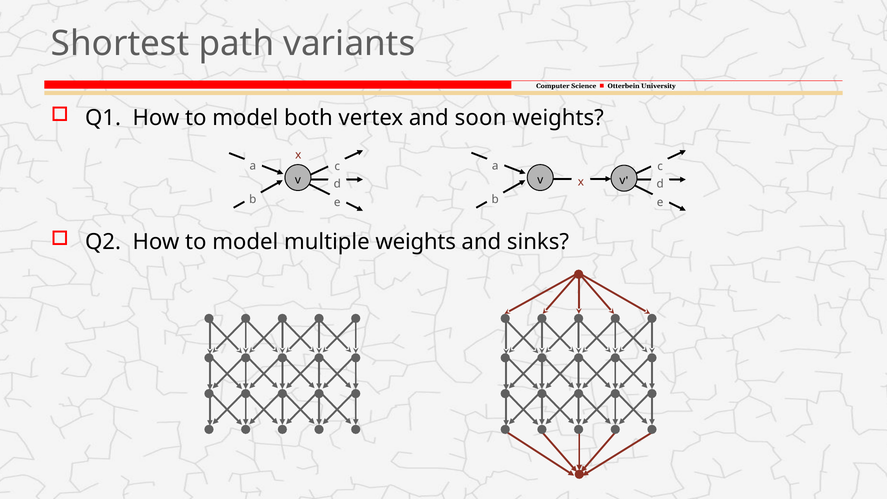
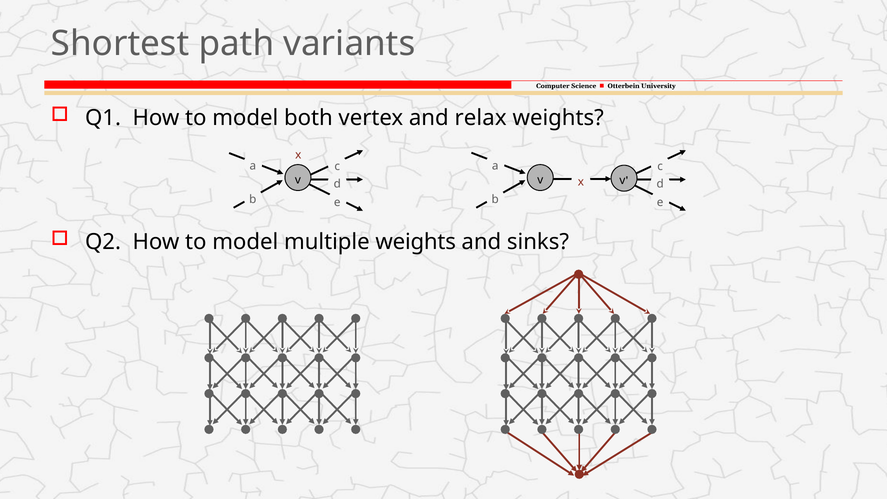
soon: soon -> relax
